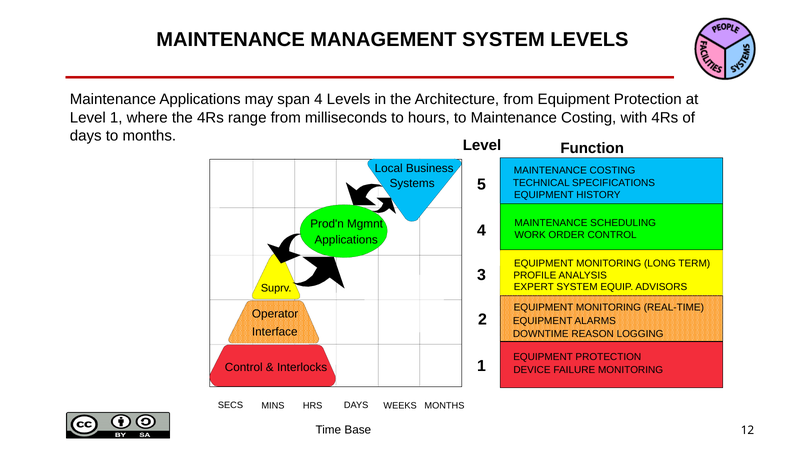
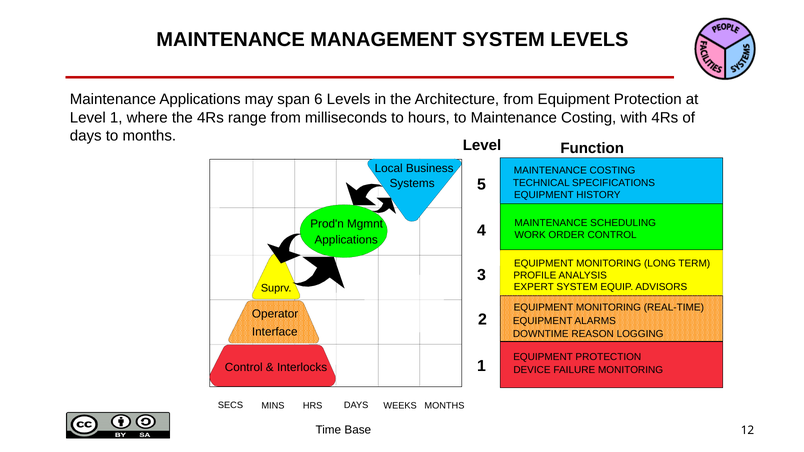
span 4: 4 -> 6
